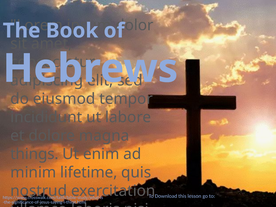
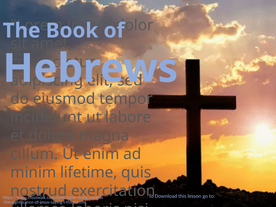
things at (34, 154): things -> cillum
